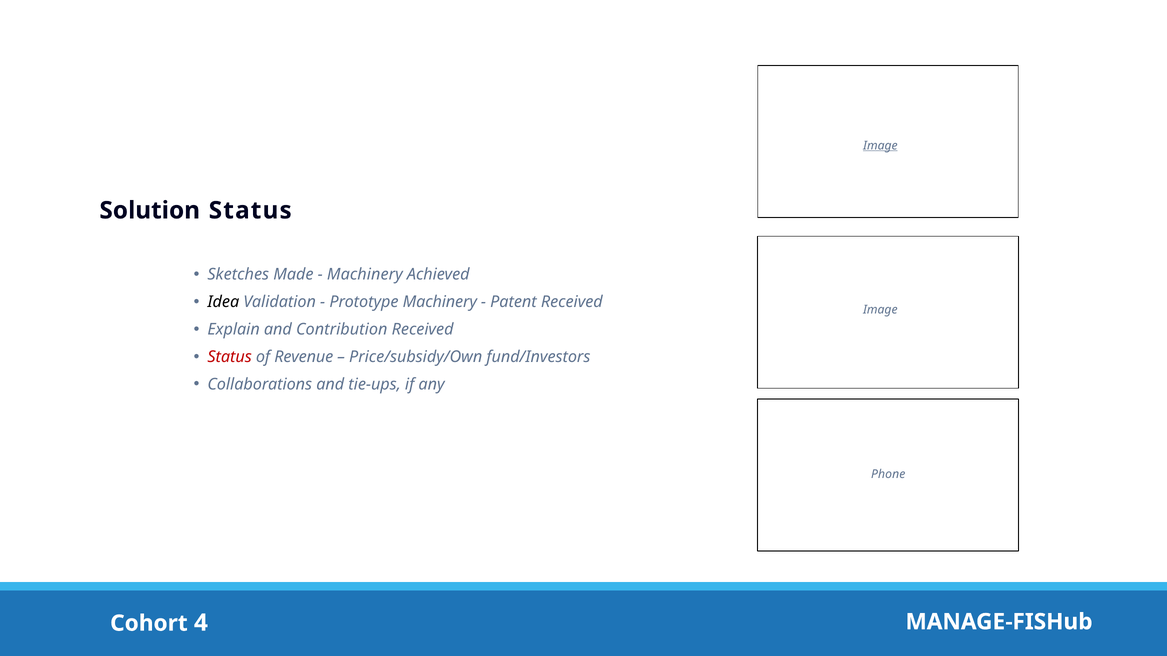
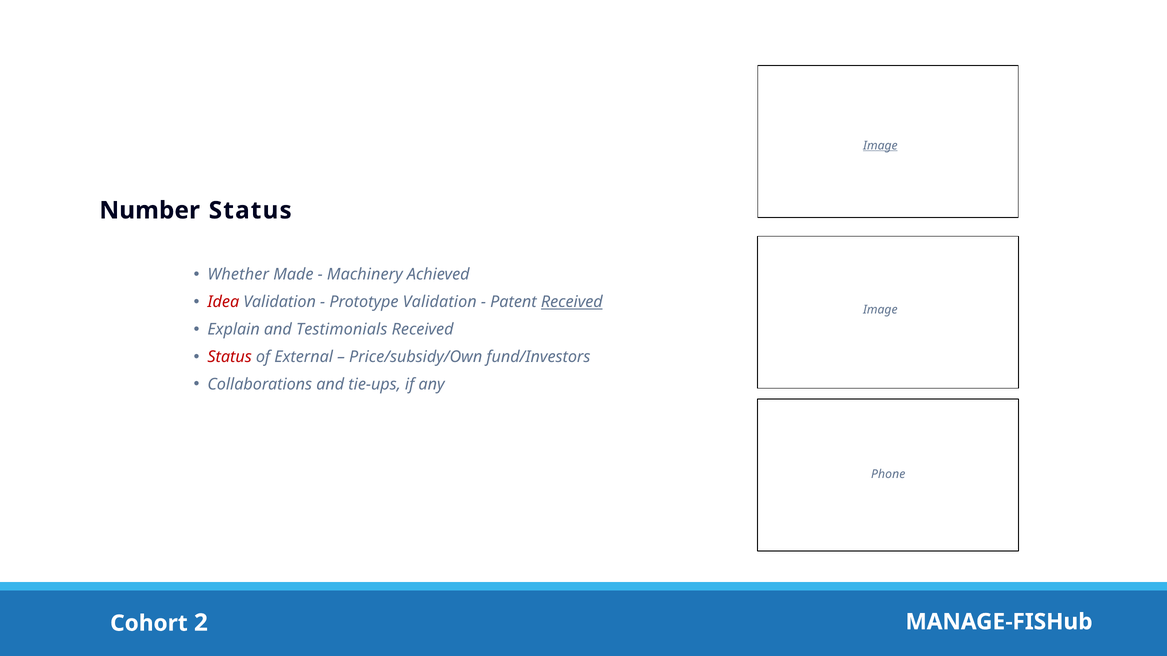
Solution: Solution -> Number
Sketches: Sketches -> Whether
Idea colour: black -> red
Prototype Machinery: Machinery -> Validation
Received at (572, 302) underline: none -> present
Contribution: Contribution -> Testimonials
Revenue: Revenue -> External
4: 4 -> 2
